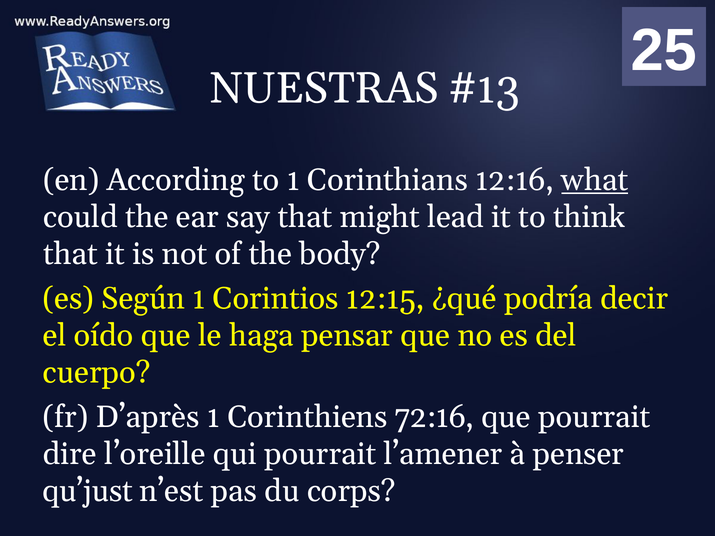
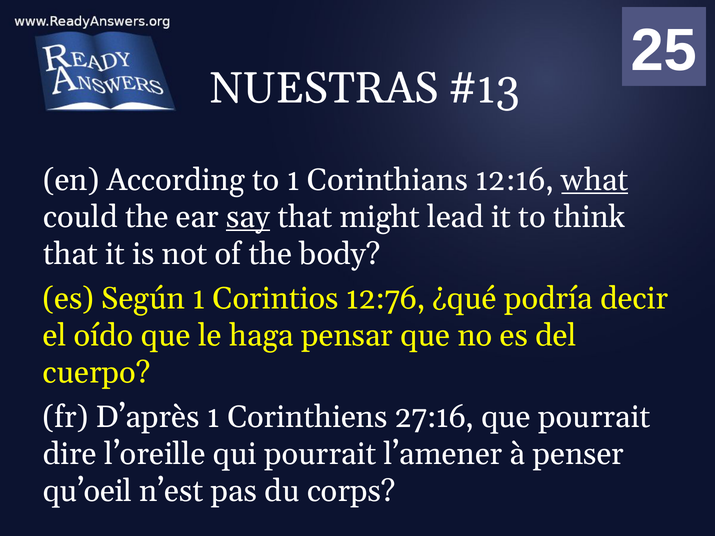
say underline: none -> present
12:15: 12:15 -> 12:76
72:16: 72:16 -> 27:16
qu’just: qu’just -> qu’oeil
